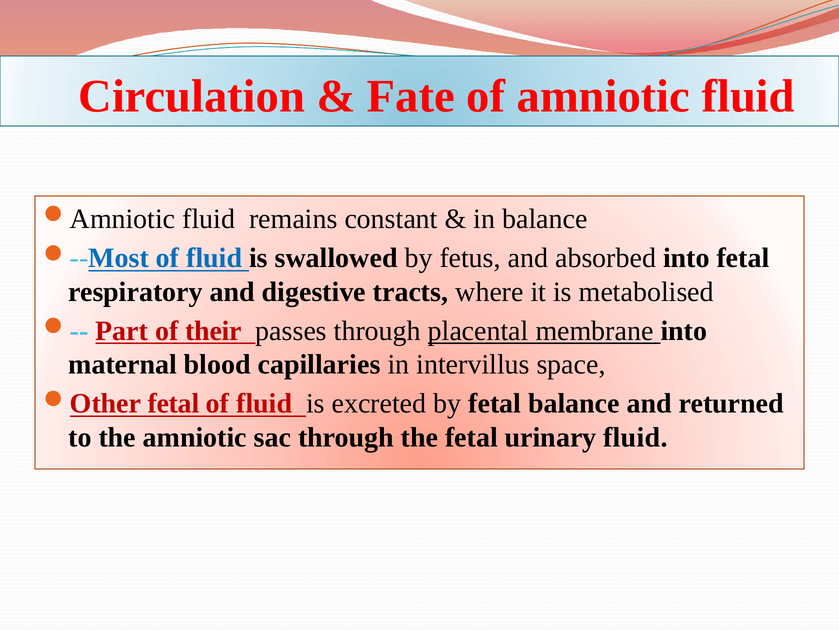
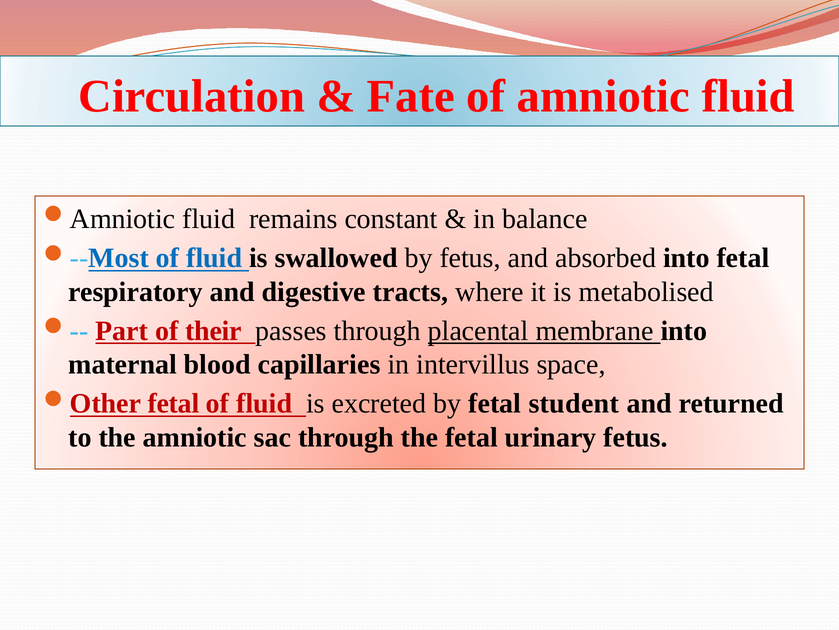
fetal balance: balance -> student
urinary fluid: fluid -> fetus
